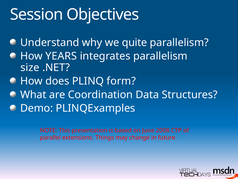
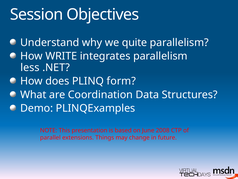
YEARS: YEARS -> WRITE
size: size -> less
